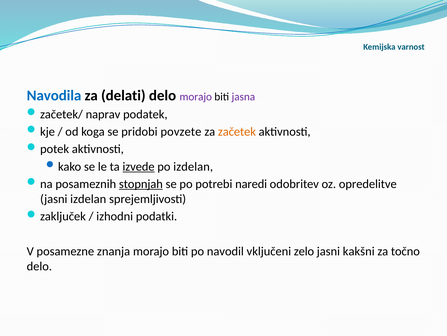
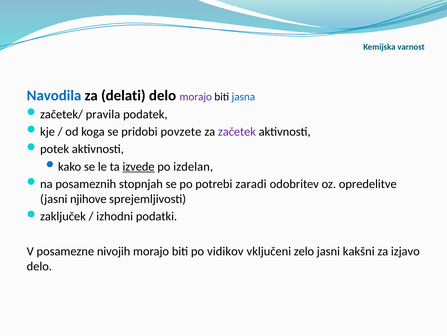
jasna colour: purple -> blue
naprav: naprav -> pravila
začetek colour: orange -> purple
stopnjah underline: present -> none
naredi: naredi -> zaradi
jasni izdelan: izdelan -> njihove
znanja: znanja -> nivojih
navodil: navodil -> vidikov
točno: točno -> izjavo
